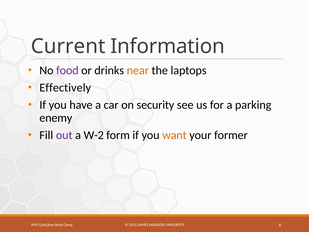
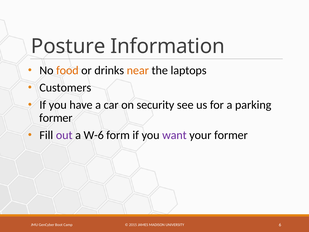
Current: Current -> Posture
food colour: purple -> orange
Effectively: Effectively -> Customers
enemy at (56, 118): enemy -> former
W-2: W-2 -> W-6
want colour: orange -> purple
